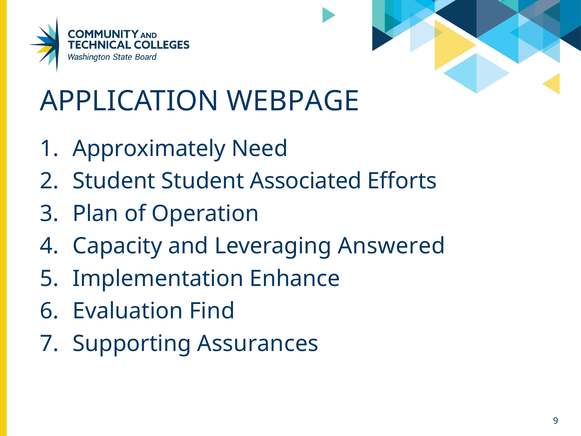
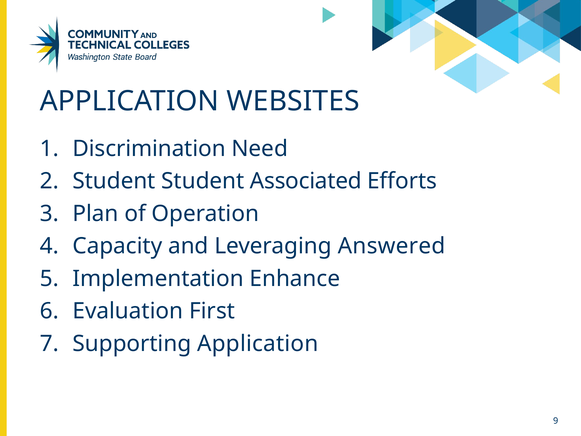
WEBPAGE: WEBPAGE -> WEBSITES
Approximately: Approximately -> Discrimination
Find: Find -> First
Supporting Assurances: Assurances -> Application
